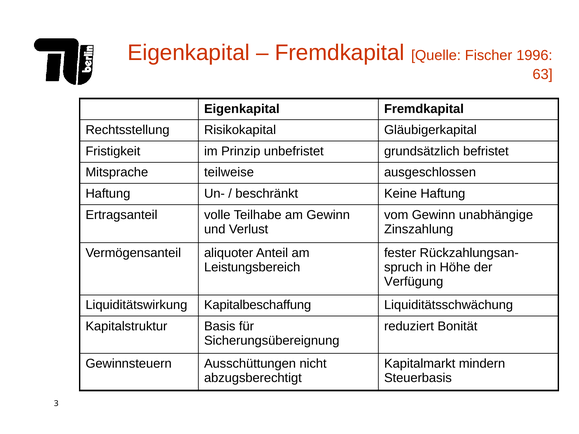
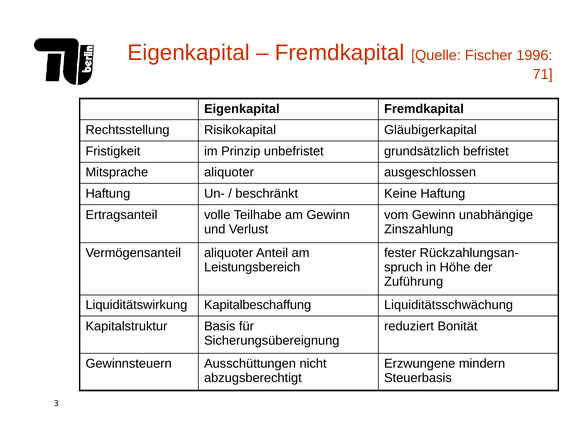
63: 63 -> 71
Mitsprache teilweise: teilweise -> aliquoter
Verfügung: Verfügung -> Zuführung
Kapitalmarkt: Kapitalmarkt -> Erzwungene
